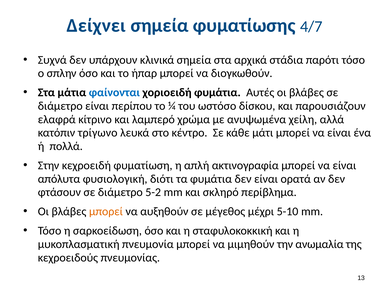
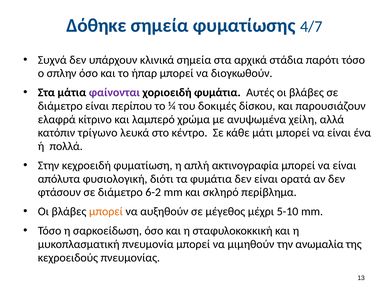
Δείχνει: Δείχνει -> Δόθηκε
φαίνονται colour: blue -> purple
ωστόσο: ωστόσο -> δοκιμές
5-2: 5-2 -> 6-2
